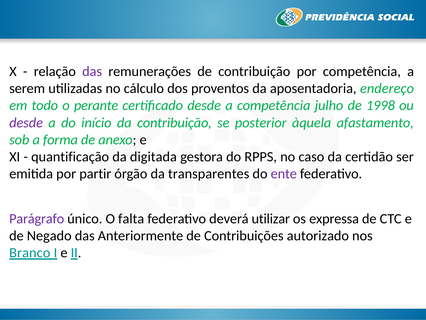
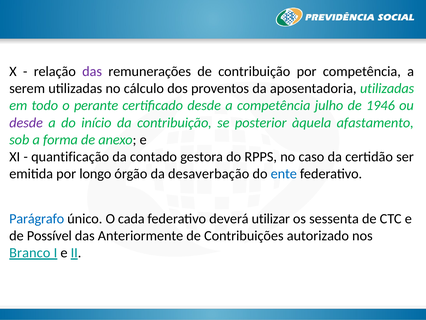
aposentadoria endereço: endereço -> utilizadas
1998: 1998 -> 1946
digitada: digitada -> contado
partir: partir -> longo
transparentes: transparentes -> desaverbação
ente colour: purple -> blue
Parágrafo colour: purple -> blue
falta: falta -> cada
expressa: expressa -> sessenta
Negado: Negado -> Possível
